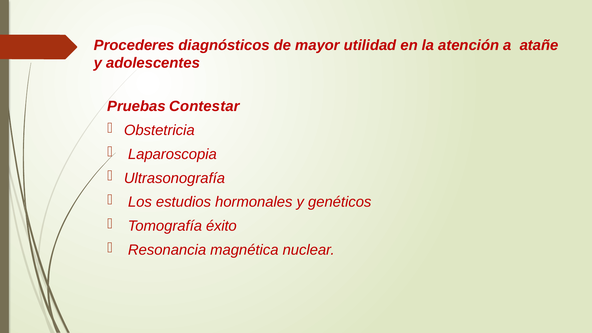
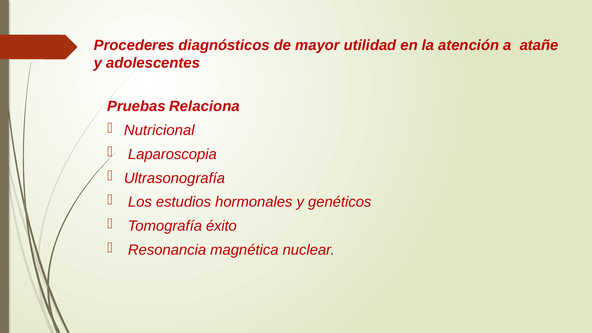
Contestar: Contestar -> Relaciona
Obstetricia: Obstetricia -> Nutricional
